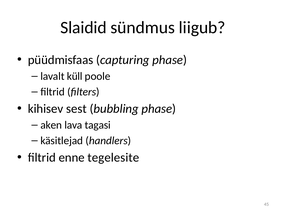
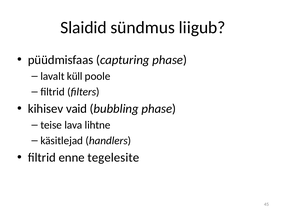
sest: sest -> vaid
aken: aken -> teise
tagasi: tagasi -> lihtne
